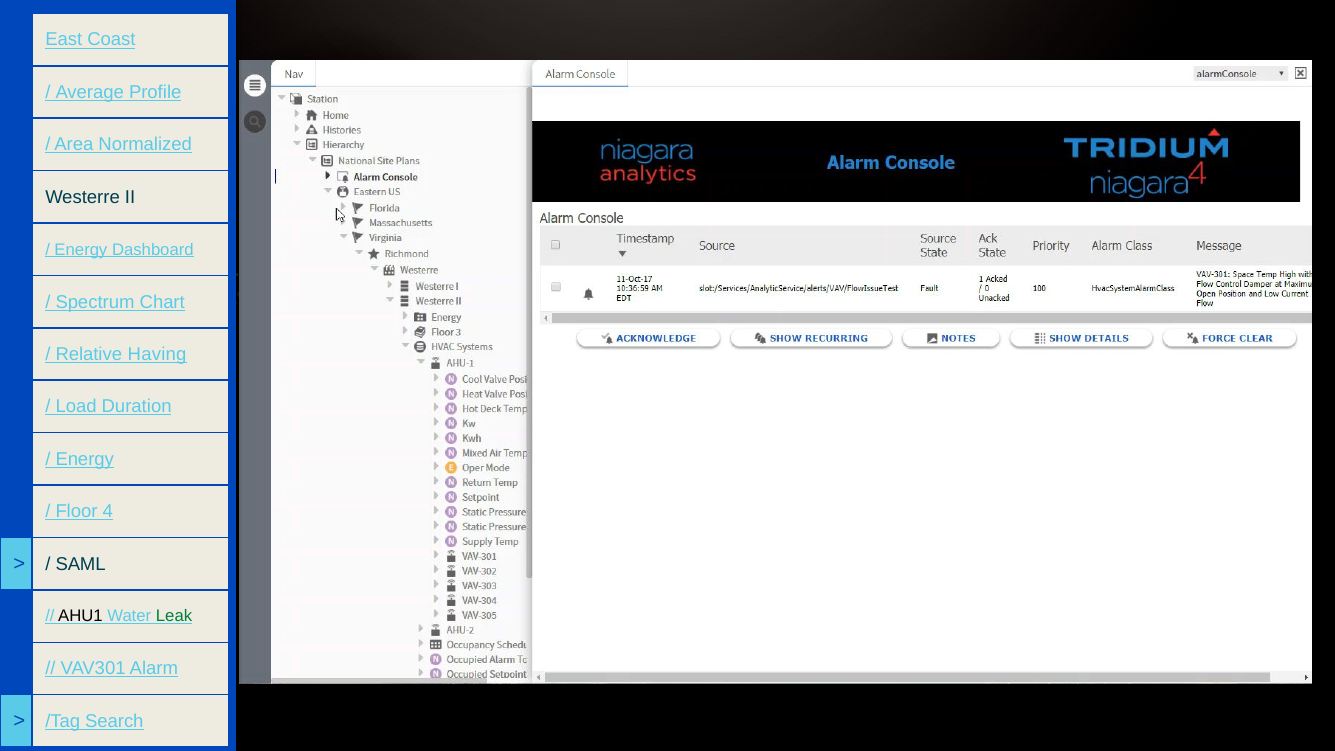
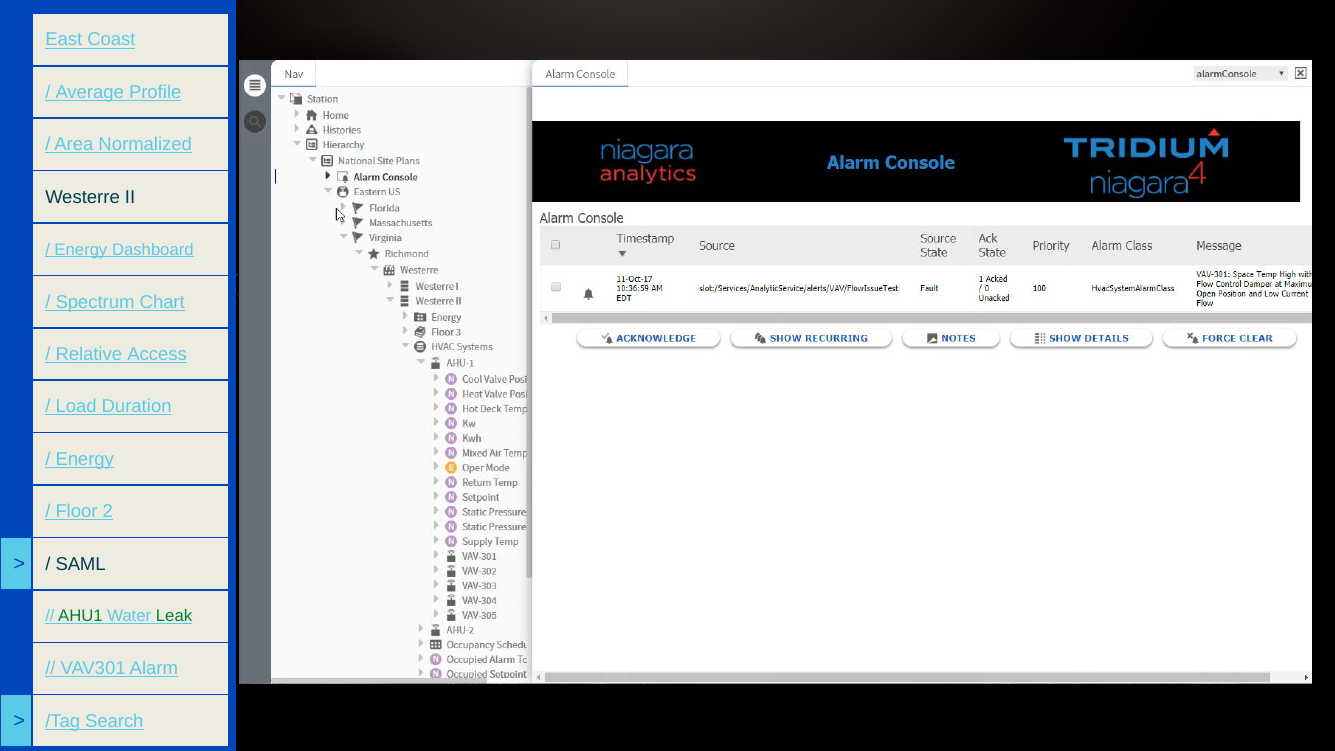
Having: Having -> Access
4: 4 -> 2
AHU1 colour: black -> green
